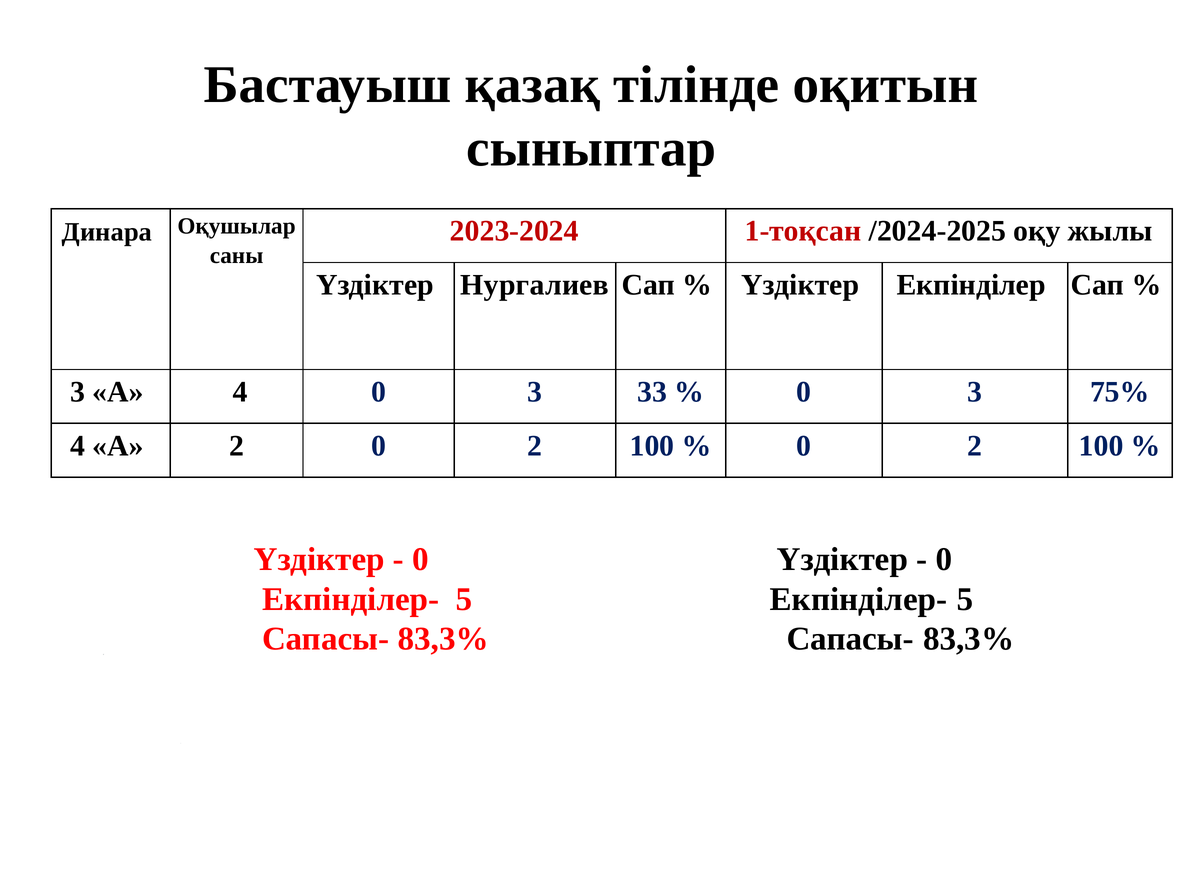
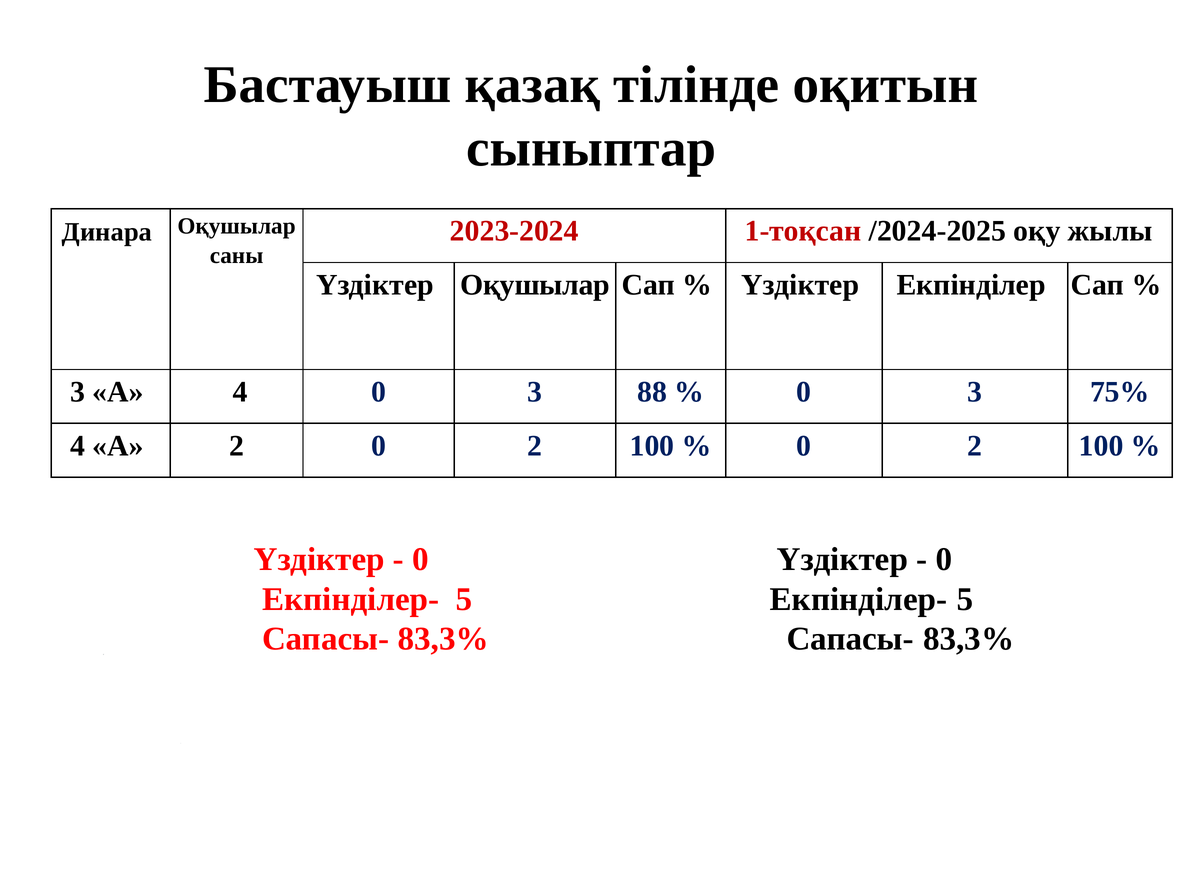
Үздіктер Нургалиев: Нургалиев -> Оқушылар
33: 33 -> 88
